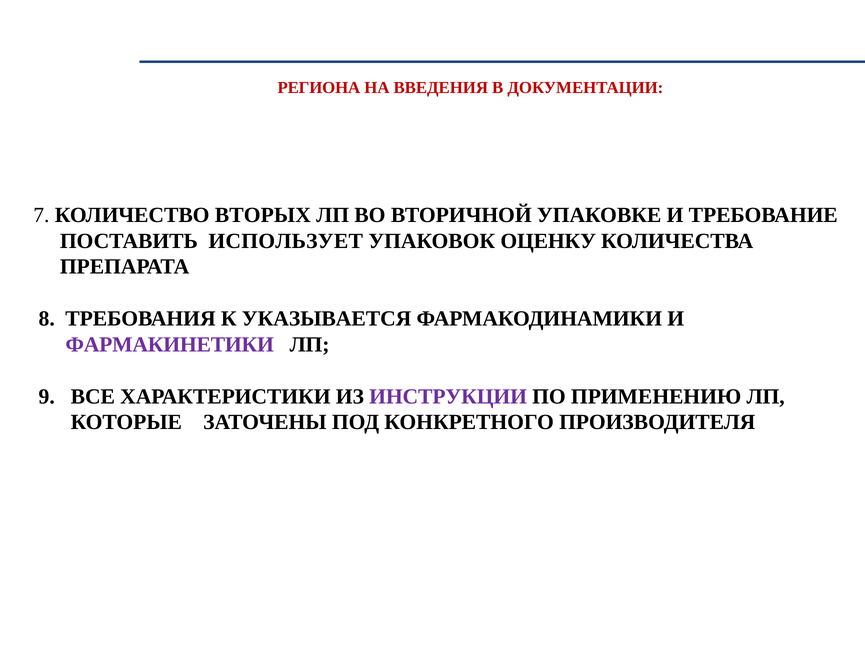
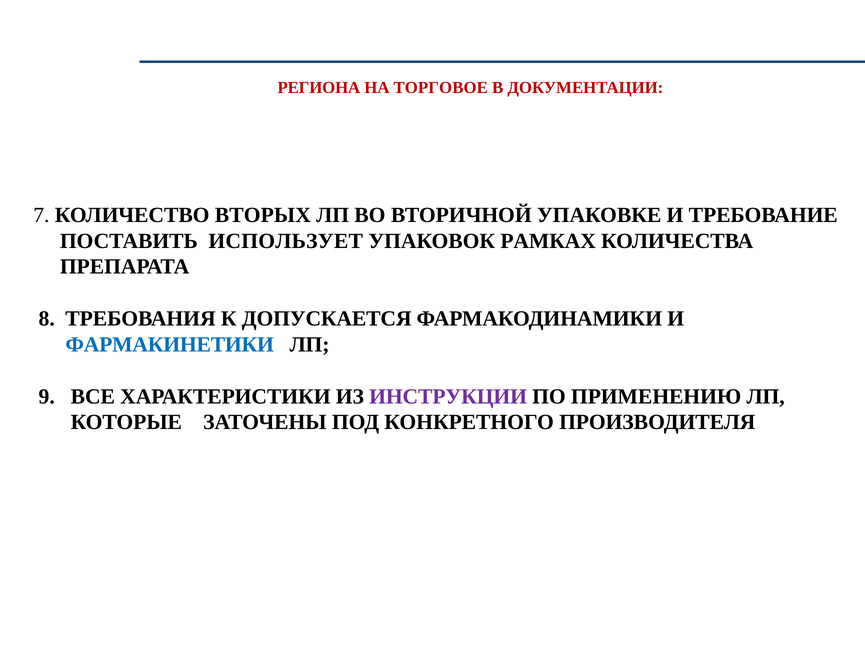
ВВЕДЕНИЯ: ВВЕДЕНИЯ -> ТОРГОВОЕ
ОЦЕНКУ: ОЦЕНКУ -> РАМКАХ
УКАЗЫВАЕТСЯ: УКАЗЫВАЕТСЯ -> ДОПУСКАЕТСЯ
ФАРМАКИНЕТИКИ colour: purple -> blue
